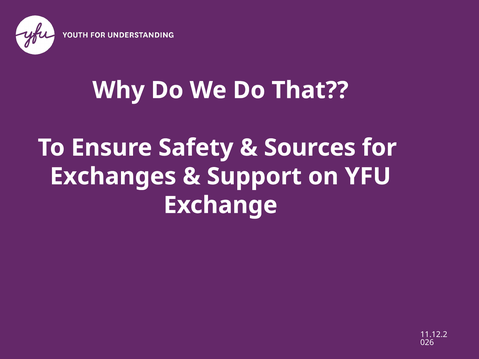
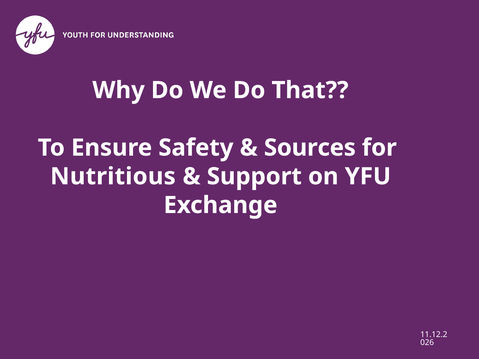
Exchanges: Exchanges -> Nutritious
